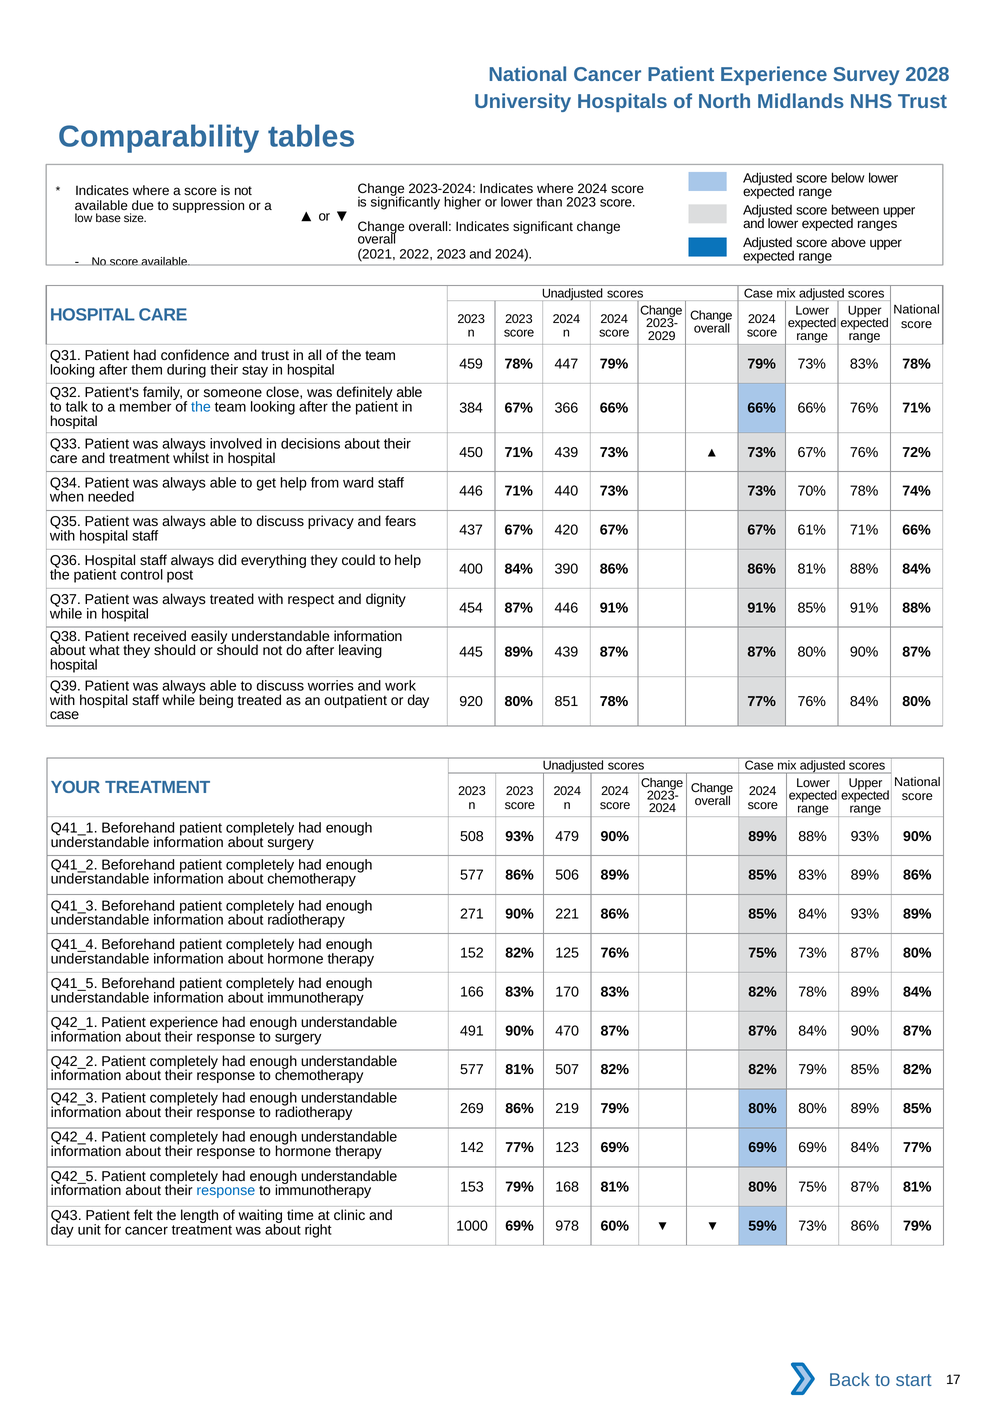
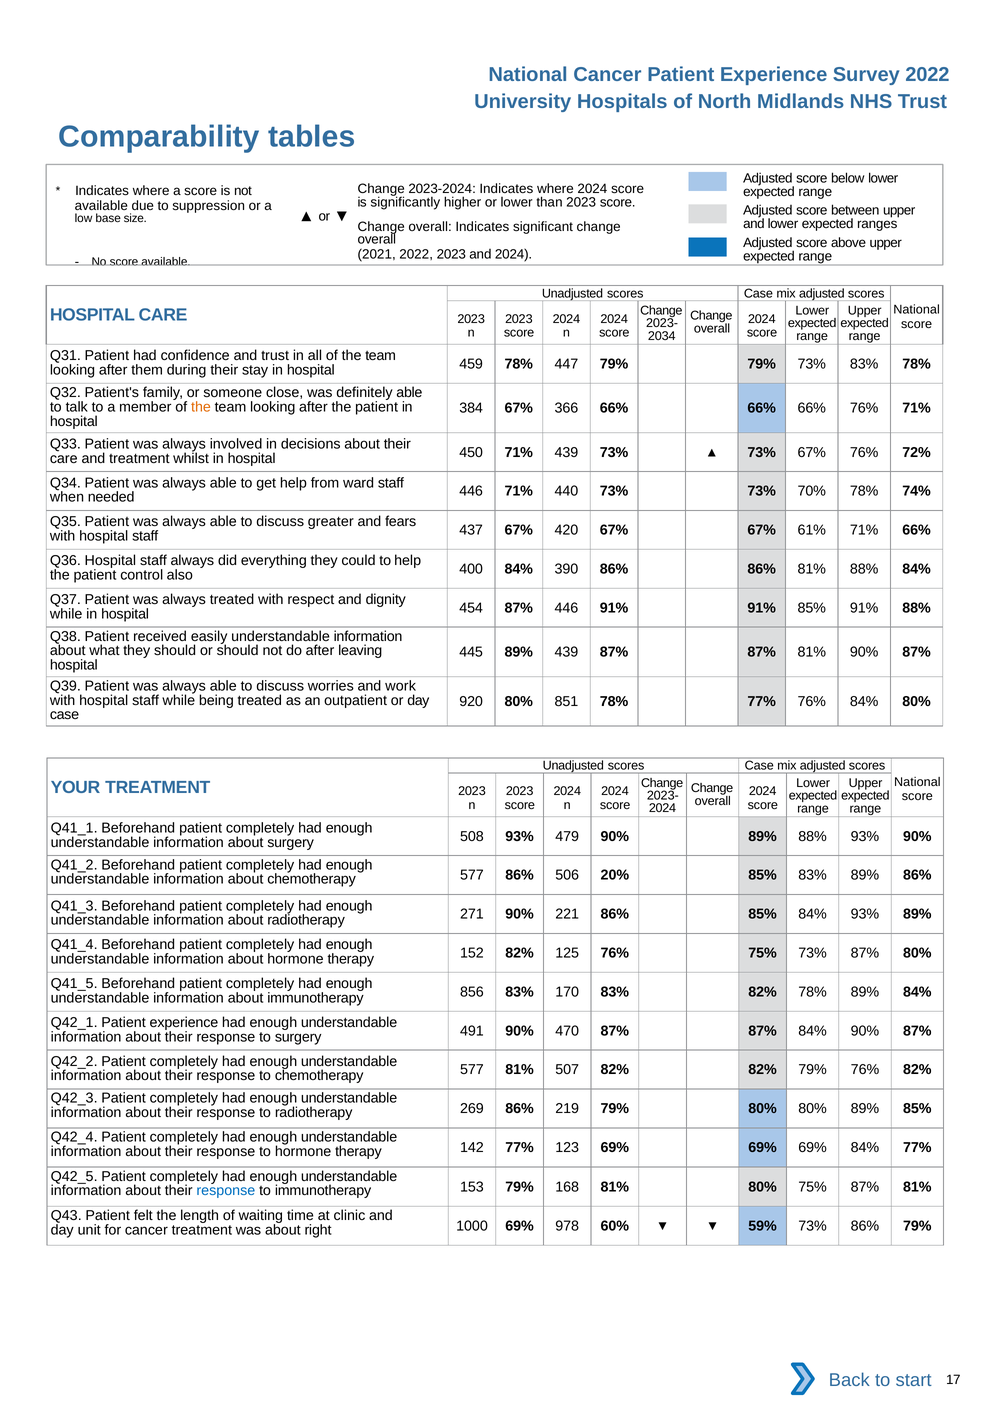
Survey 2028: 2028 -> 2022
2029: 2029 -> 2034
the at (201, 407) colour: blue -> orange
privacy: privacy -> greater
post: post -> also
87% 87% 80%: 80% -> 81%
506 89%: 89% -> 20%
166: 166 -> 856
79% 85%: 85% -> 76%
